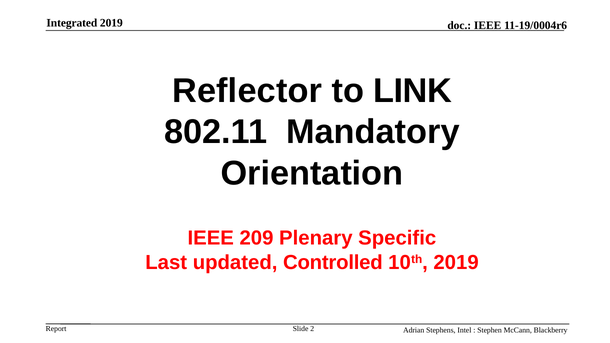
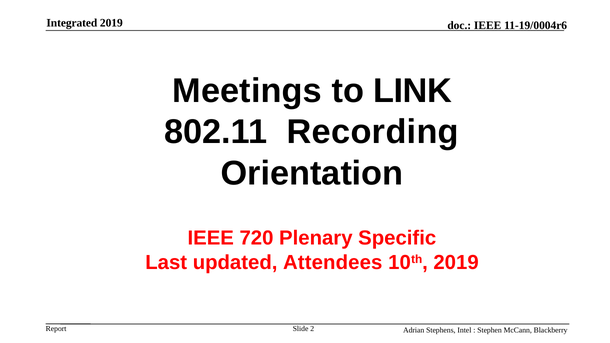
Reflector: Reflector -> Meetings
Mandatory: Mandatory -> Recording
209: 209 -> 720
Controlled: Controlled -> Attendees
